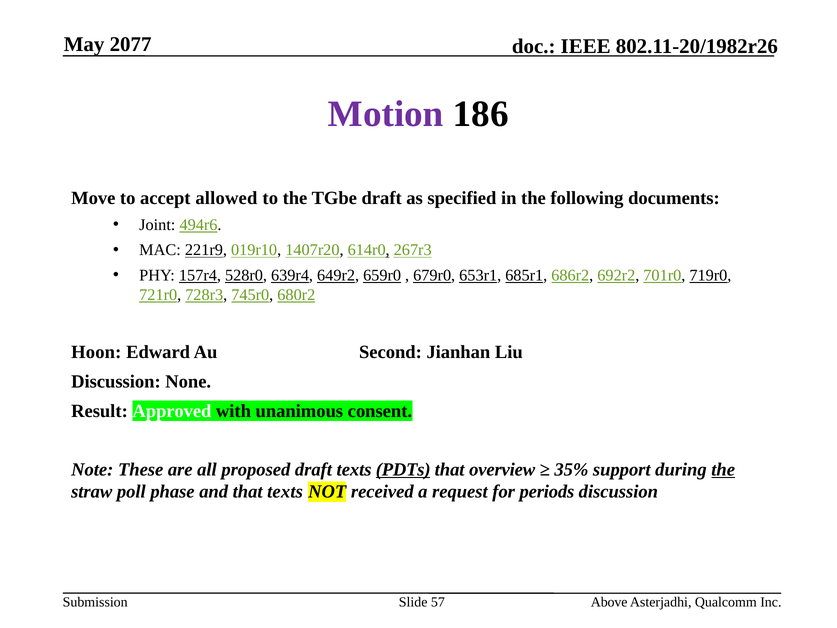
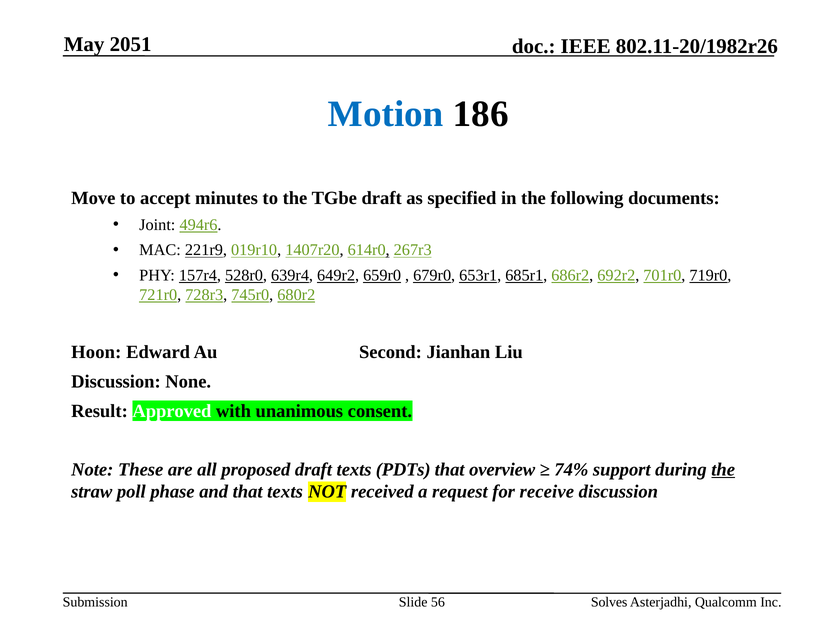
2077: 2077 -> 2051
Motion colour: purple -> blue
allowed: allowed -> minutes
PDTs underline: present -> none
35%: 35% -> 74%
periods: periods -> receive
57: 57 -> 56
Above: Above -> Solves
